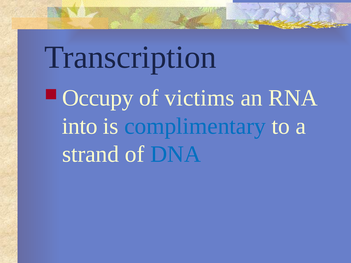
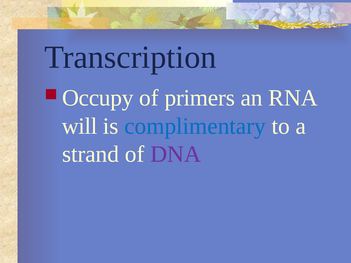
victims: victims -> primers
into: into -> will
DNA colour: blue -> purple
